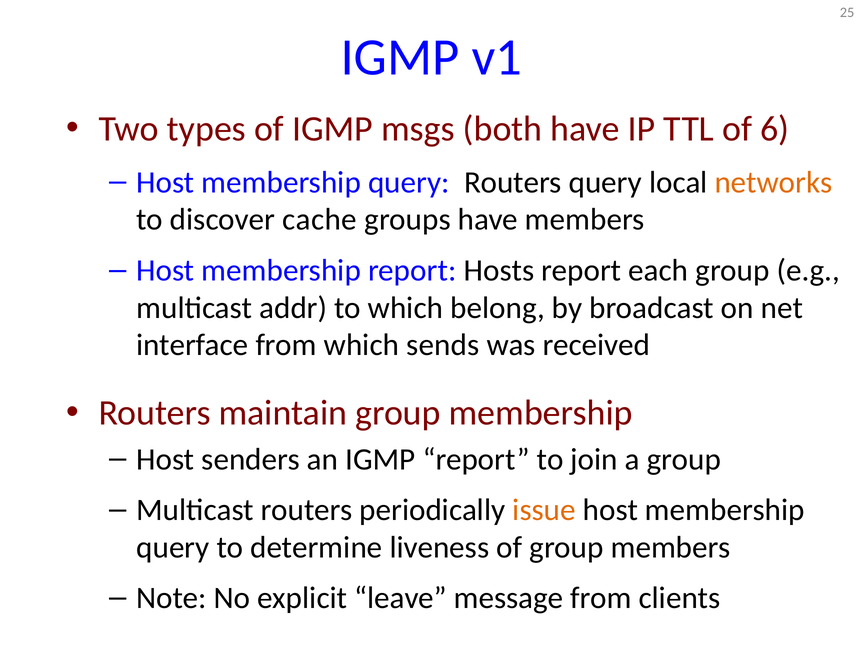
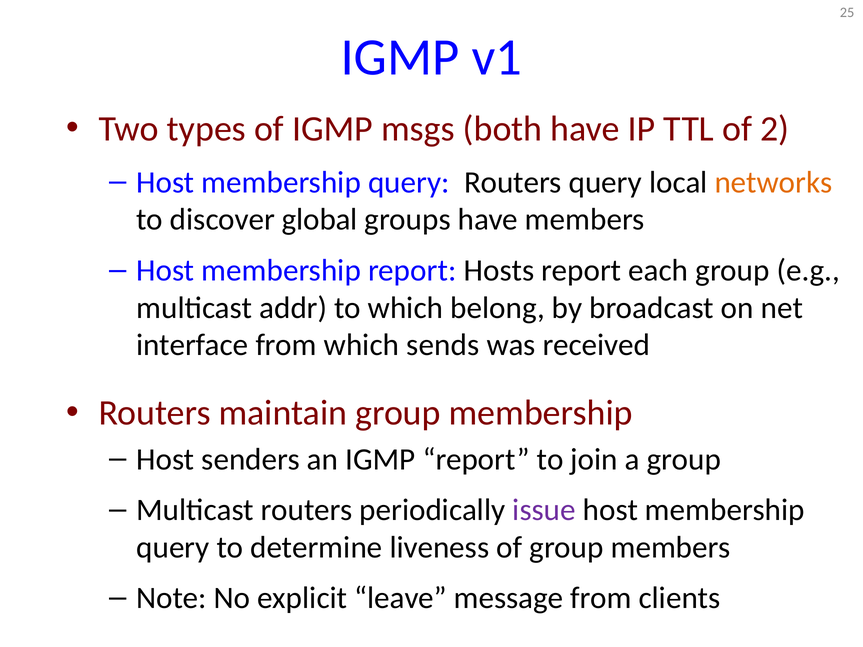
6: 6 -> 2
cache: cache -> global
issue colour: orange -> purple
